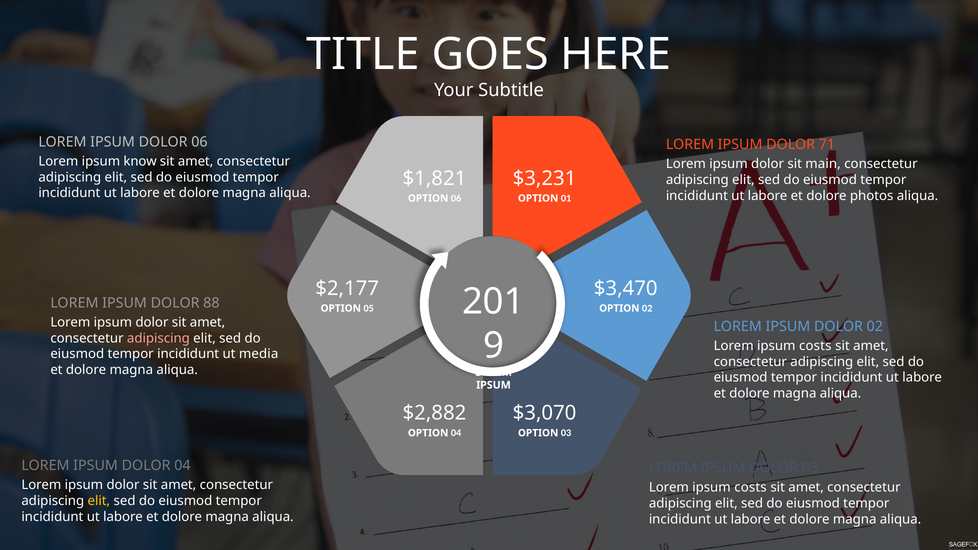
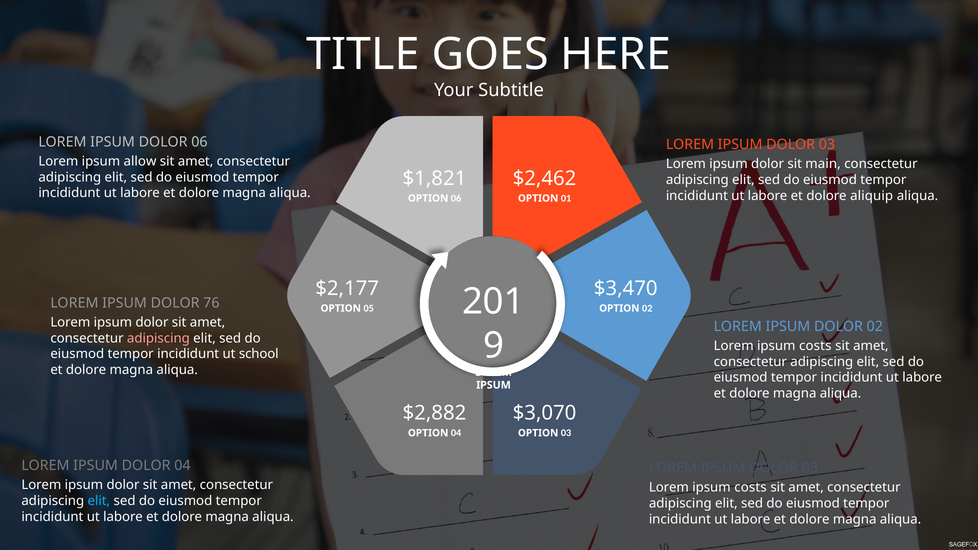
71 at (827, 145): 71 -> 03
know: know -> allow
$3,231: $3,231 -> $2,462
photos: photos -> aliquip
88: 88 -> 76
media: media -> school
elit at (99, 501) colour: yellow -> light blue
